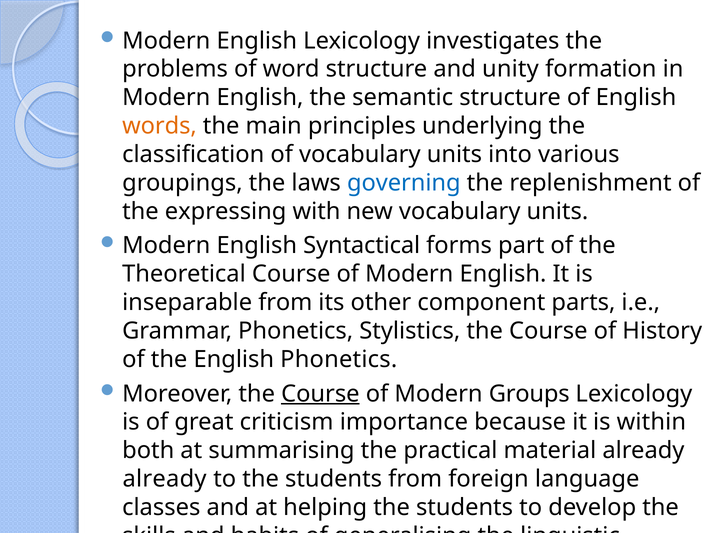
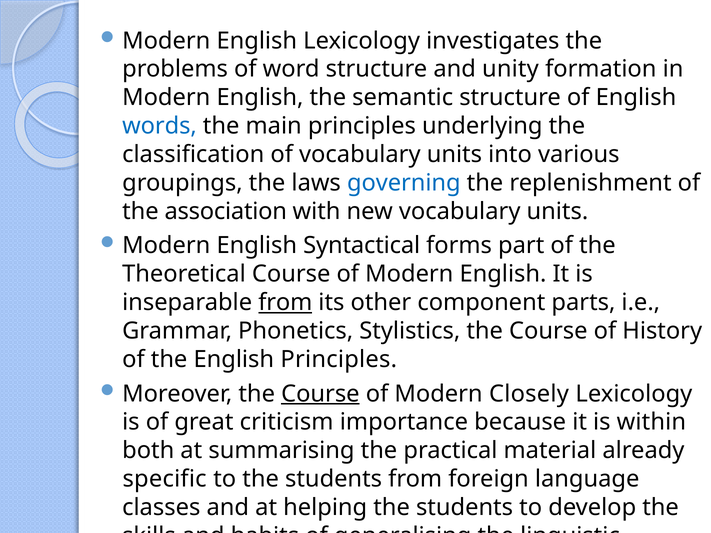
words colour: orange -> blue
expressing: expressing -> association
from at (285, 303) underline: none -> present
English Phonetics: Phonetics -> Principles
Groups: Groups -> Closely
already at (165, 479): already -> specific
